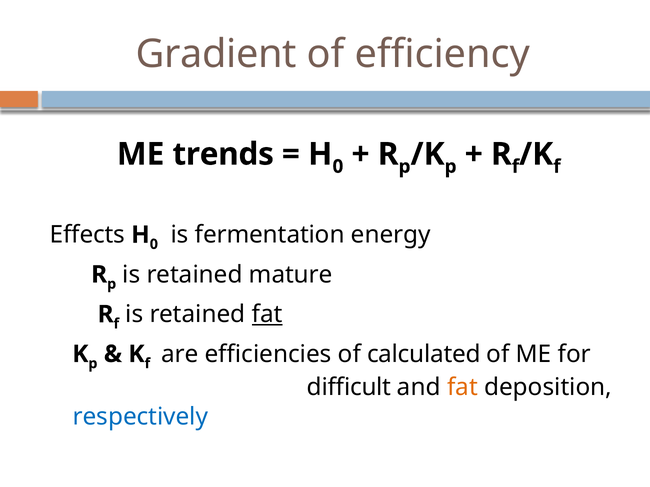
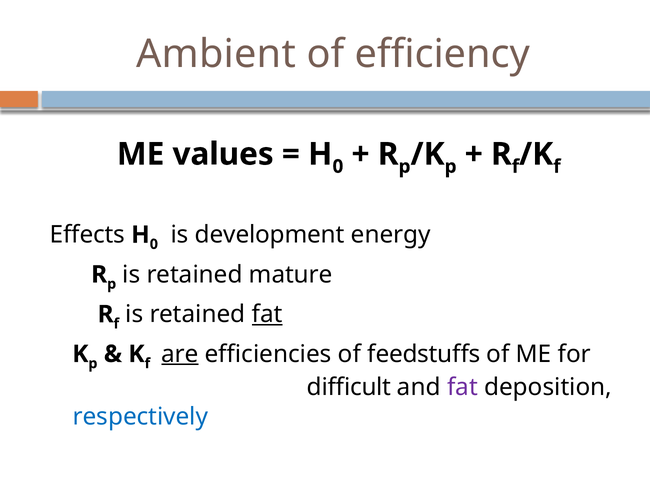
Gradient: Gradient -> Ambient
trends: trends -> values
fermentation: fermentation -> development
are underline: none -> present
calculated: calculated -> feedstuffs
fat at (462, 388) colour: orange -> purple
